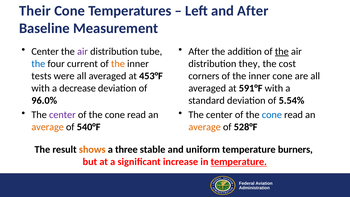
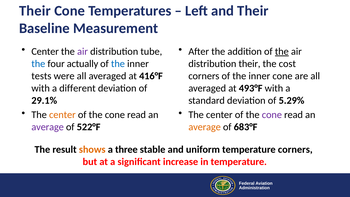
and After: After -> Their
current: current -> actually
the at (118, 64) colour: orange -> blue
distribution they: they -> their
453°F: 453°F -> 416°F
decrease: decrease -> different
591°F: 591°F -> 493°F
96.0%: 96.0% -> 29.1%
5.54%: 5.54% -> 5.29%
center at (62, 115) colour: purple -> orange
cone at (272, 115) colour: blue -> purple
average at (48, 127) colour: orange -> purple
540°F: 540°F -> 522°F
528°F: 528°F -> 683°F
temperature burners: burners -> corners
temperature at (239, 162) underline: present -> none
